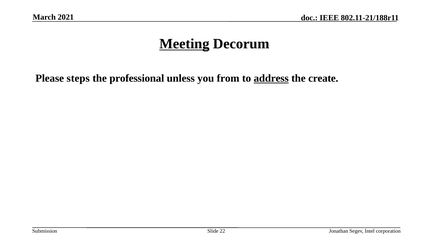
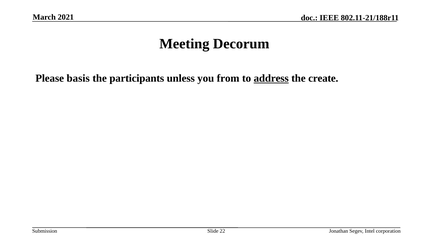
Meeting underline: present -> none
steps: steps -> basis
professional: professional -> participants
